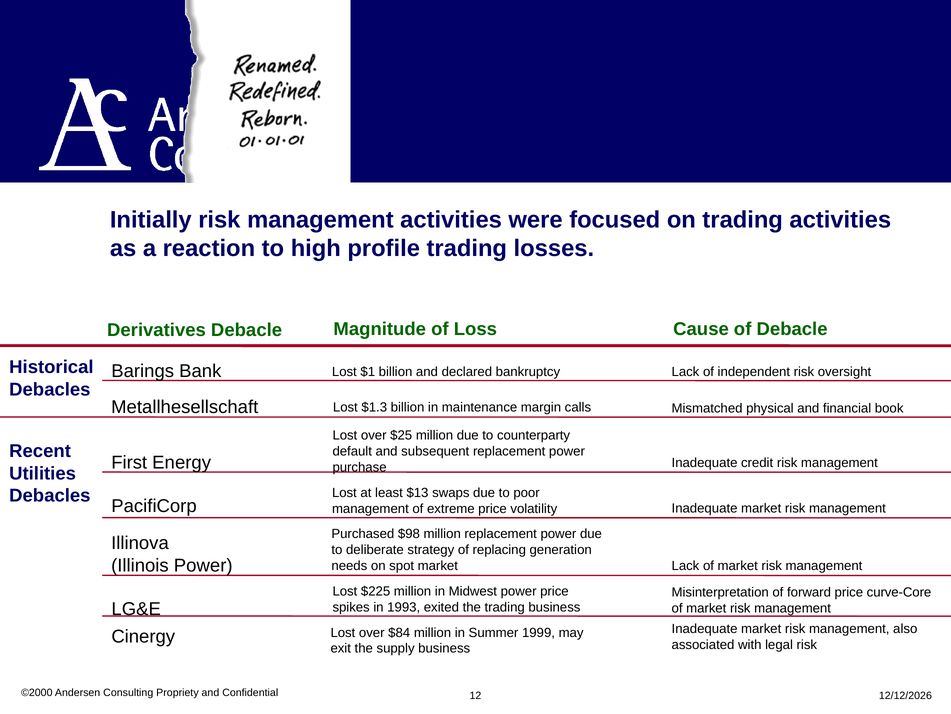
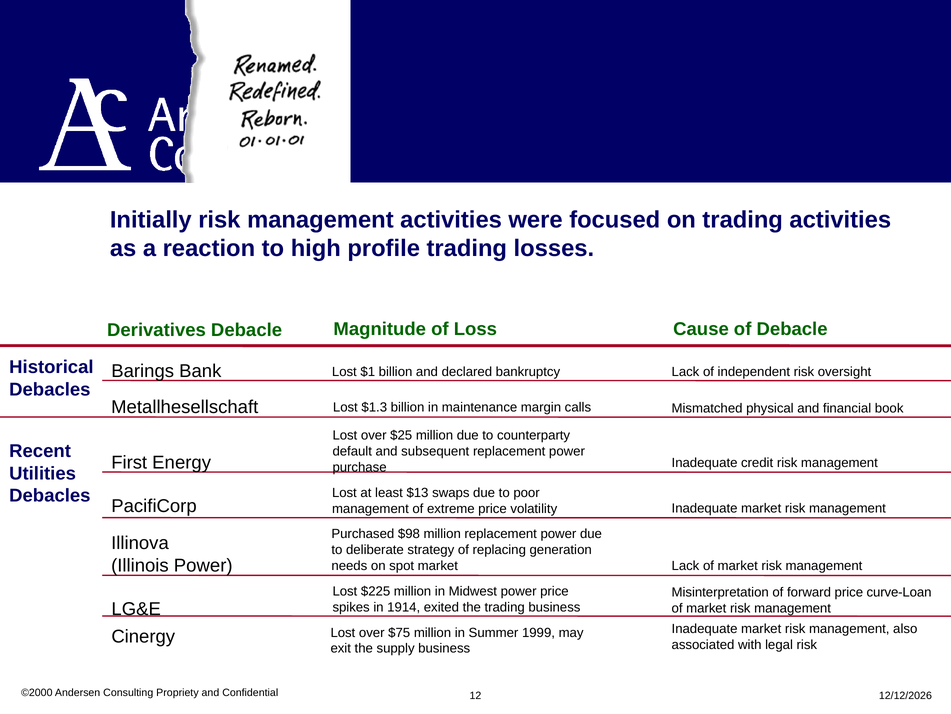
curve-Core: curve-Core -> curve-Loan
1993: 1993 -> 1914
$84: $84 -> $75
